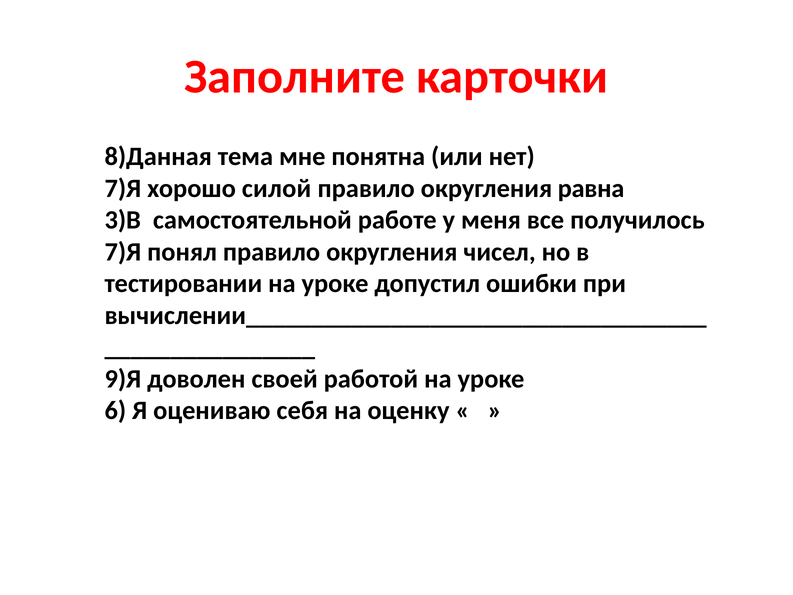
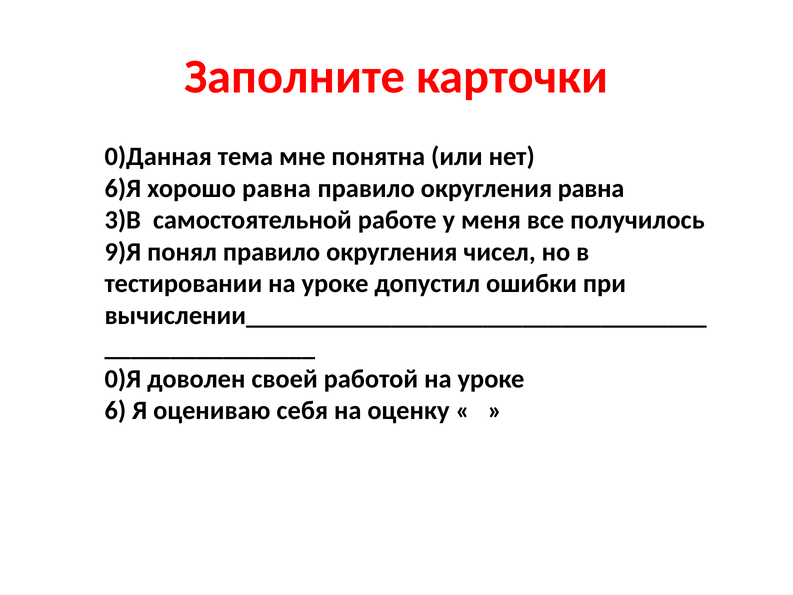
8)Данная: 8)Данная -> 0)Данная
7)Я at (123, 188): 7)Я -> 6)Я
хорошо силой: силой -> равна
7)Я at (123, 252): 7)Я -> 9)Я
9)Я: 9)Я -> 0)Я
